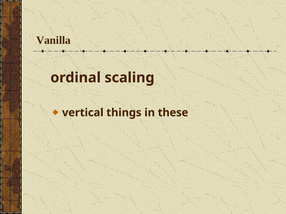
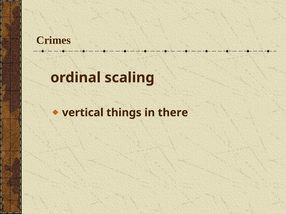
Vanilla: Vanilla -> Crimes
these: these -> there
